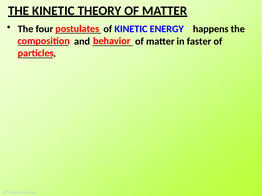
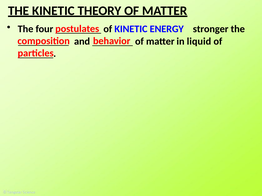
happens: happens -> stronger
faster: faster -> liquid
